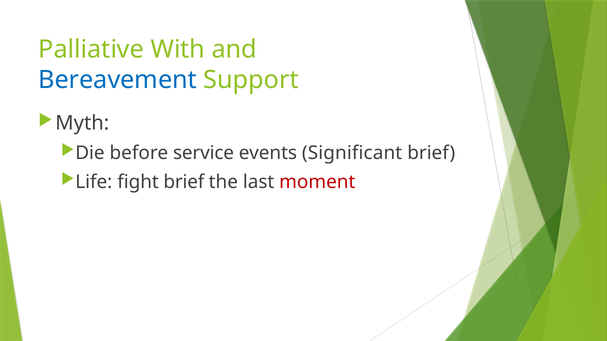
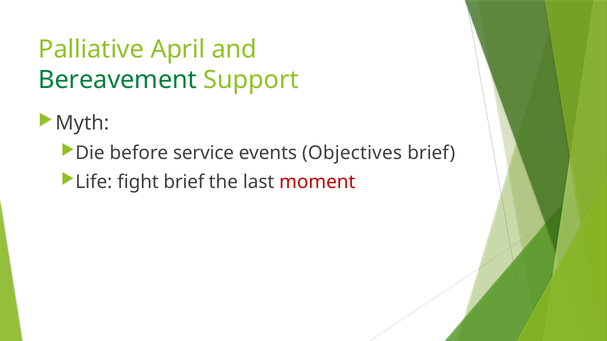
With: With -> April
Bereavement colour: blue -> green
Significant: Significant -> Objectives
